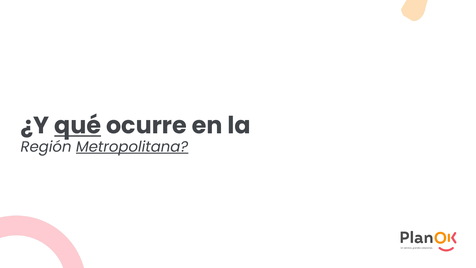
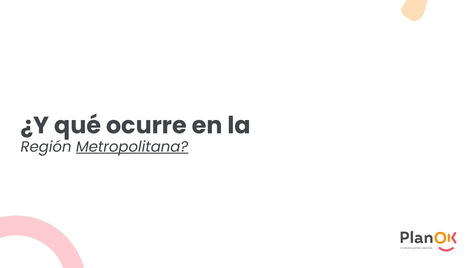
qué underline: present -> none
